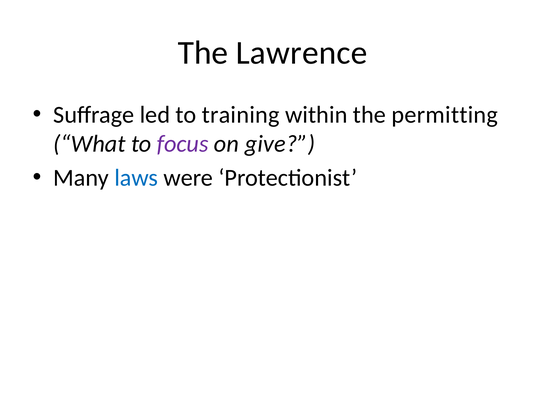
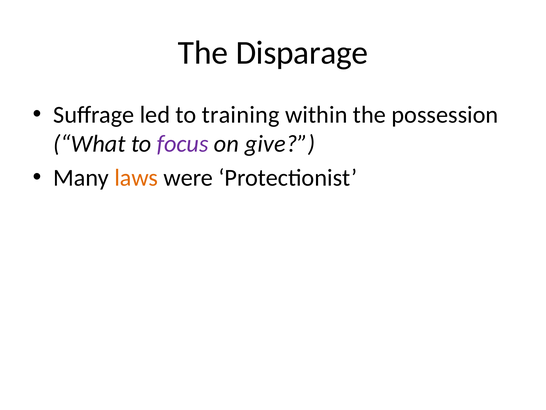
Lawrence: Lawrence -> Disparage
permitting: permitting -> possession
laws colour: blue -> orange
